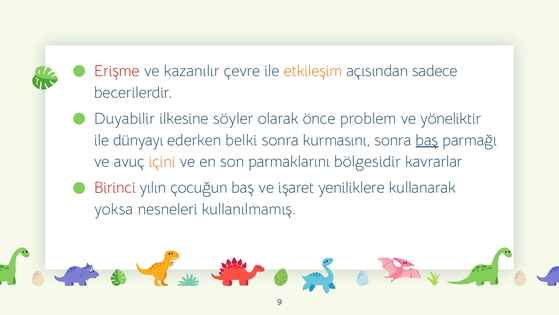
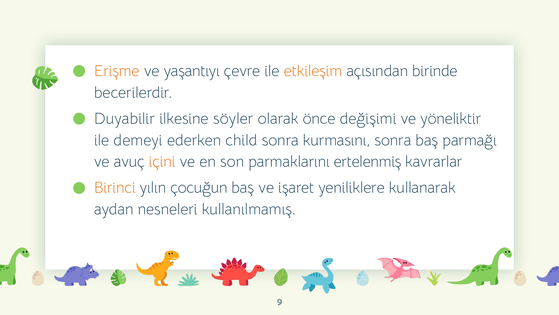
Erişme colour: red -> orange
kazanılır: kazanılır -> yaşantıyı
sadece: sadece -> birinde
problem: problem -> değişimi
dünyayı: dünyayı -> demeyi
belki: belki -> child
baş at (427, 140) underline: present -> none
bölgesidir: bölgesidir -> ertelenmiş
Birinci colour: red -> orange
yoksa: yoksa -> aydan
